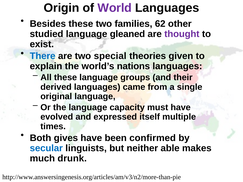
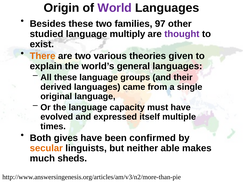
62: 62 -> 97
gleaned: gleaned -> multiply
There colour: blue -> orange
special: special -> various
nations: nations -> general
secular colour: blue -> orange
drunk: drunk -> sheds
